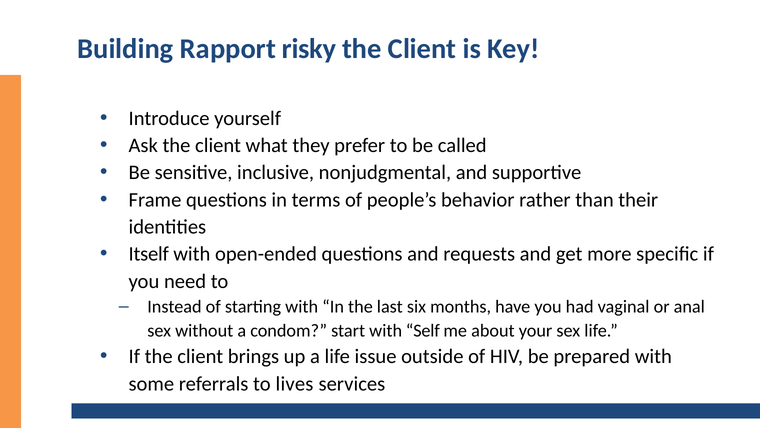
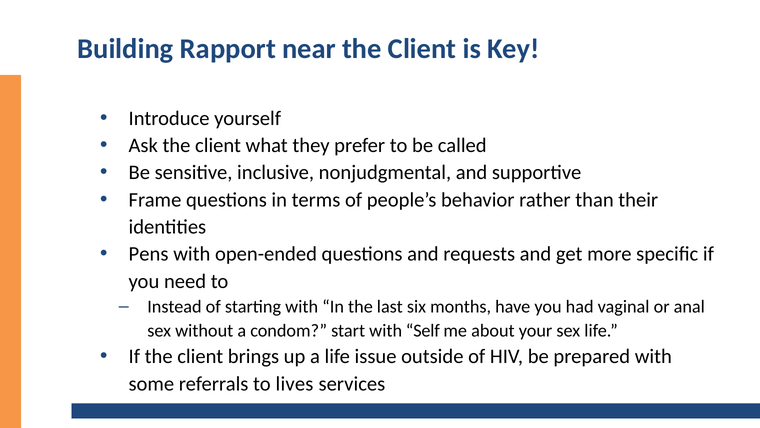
risky: risky -> near
Itself: Itself -> Pens
